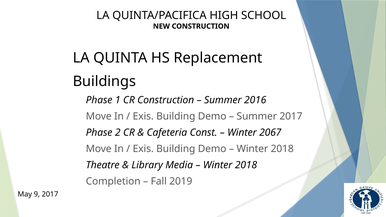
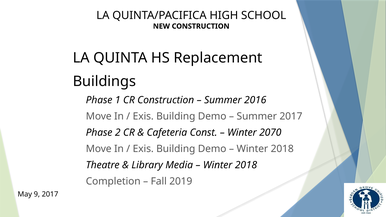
2067: 2067 -> 2070
